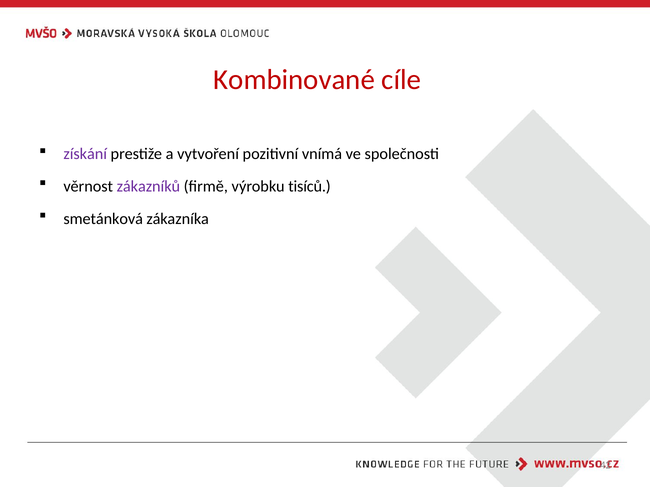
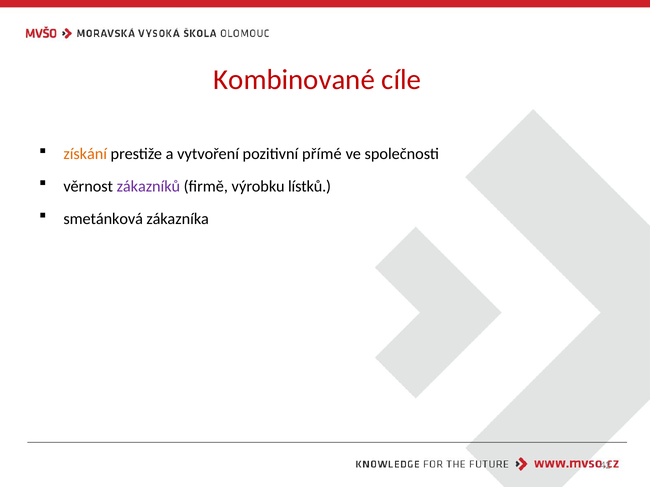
získání colour: purple -> orange
vnímá: vnímá -> přímé
tisíců: tisíců -> lístků
